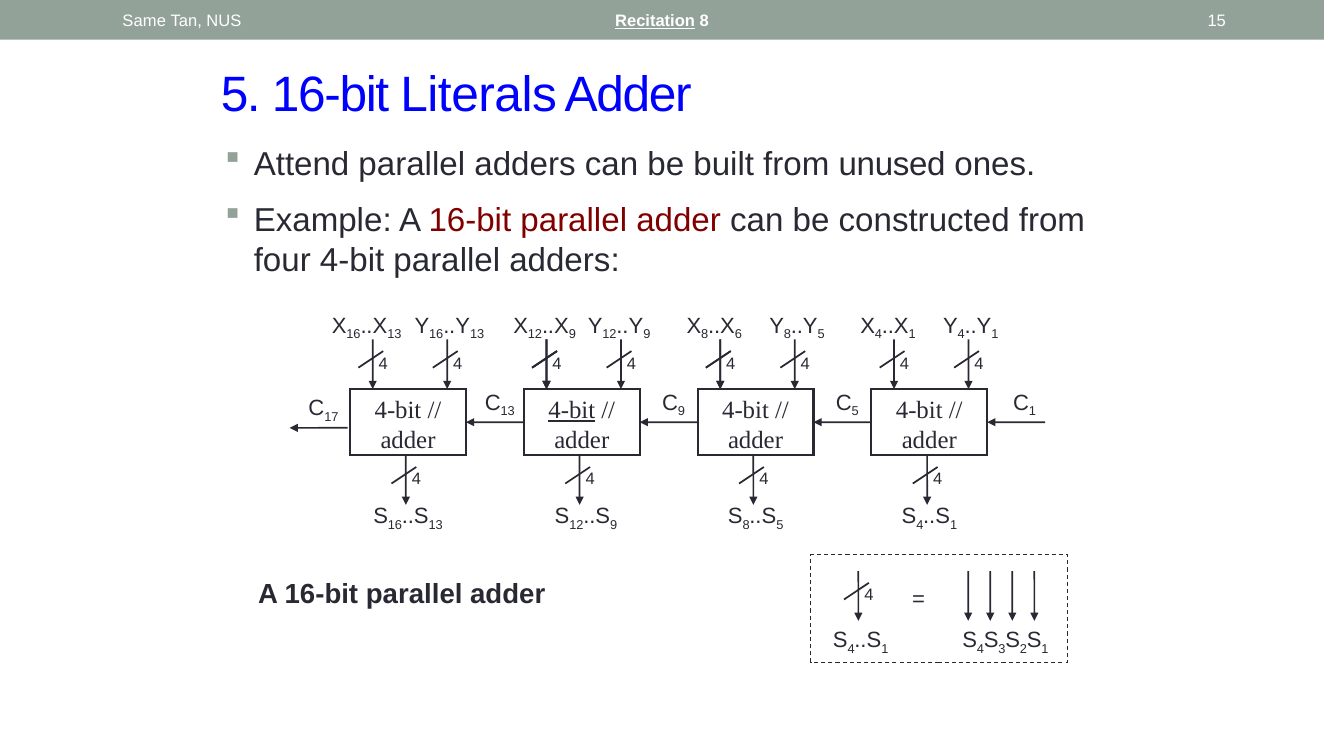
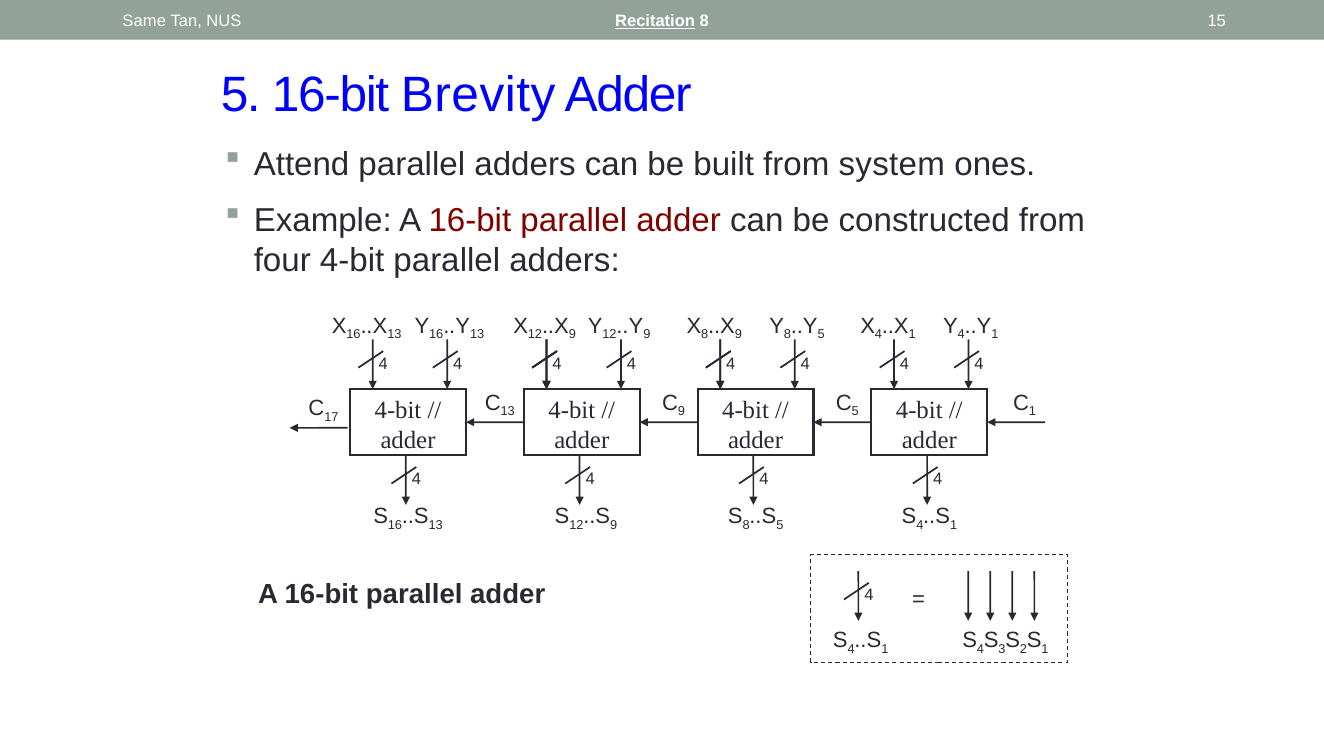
Literals: Literals -> Brevity
unused: unused -> system
6 at (738, 334): 6 -> 9
4-bit at (572, 410) underline: present -> none
